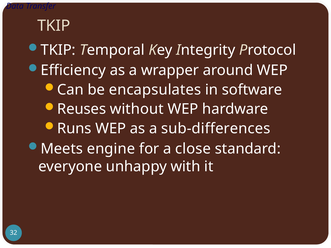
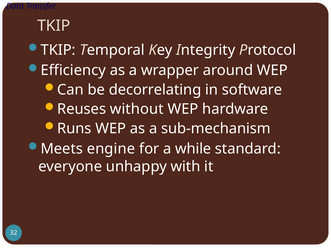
encapsulates: encapsulates -> decorrelating
sub-differences: sub-differences -> sub-mechanism
close: close -> while
